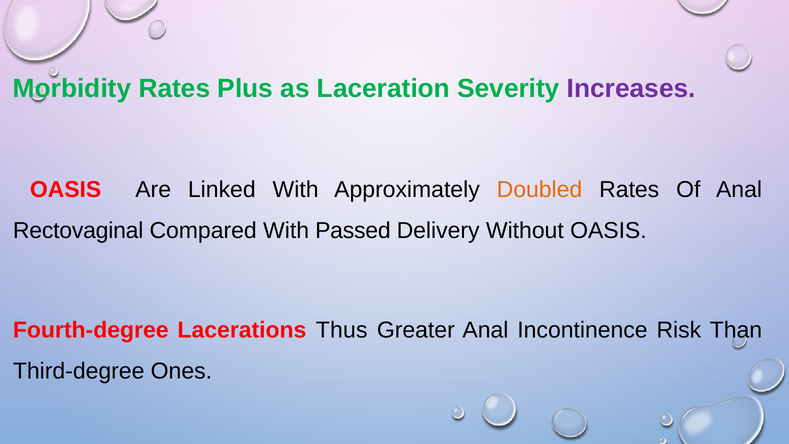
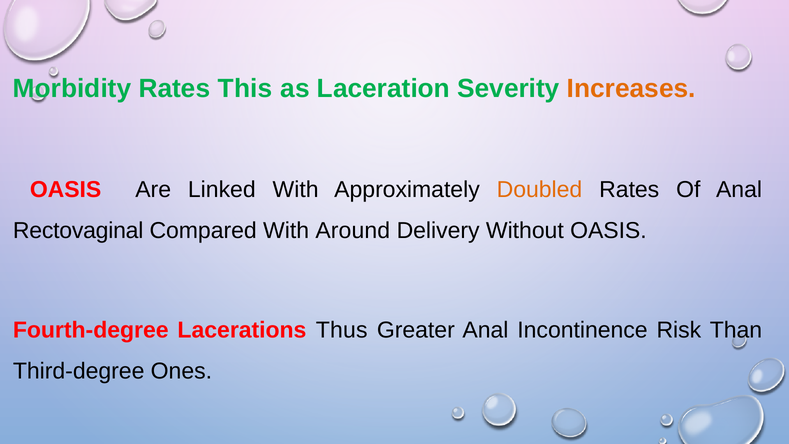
Plus: Plus -> This
Increases colour: purple -> orange
Passed: Passed -> Around
